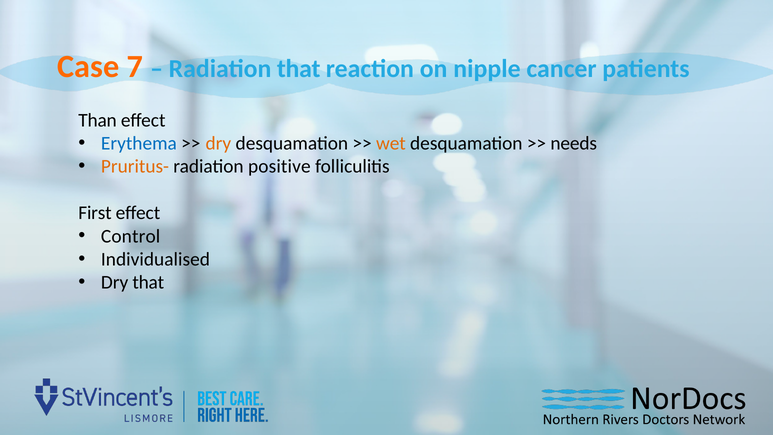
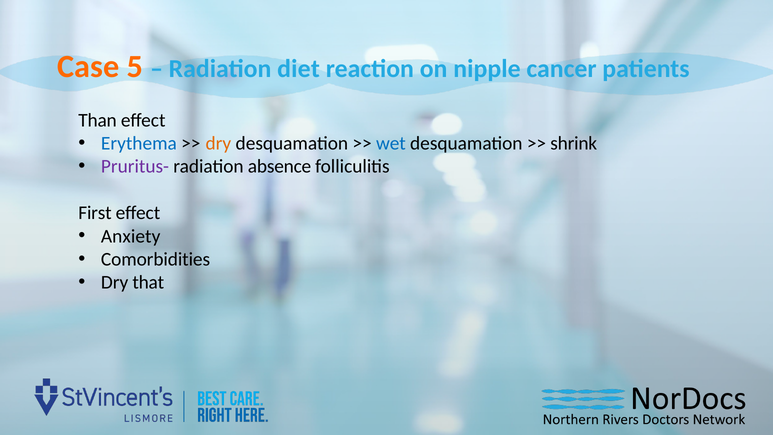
7: 7 -> 5
Radiation that: that -> diet
wet colour: orange -> blue
needs: needs -> shrink
Pruritus- colour: orange -> purple
positive: positive -> absence
Control: Control -> Anxiety
Individualised: Individualised -> Comorbidities
